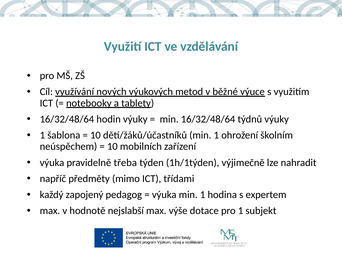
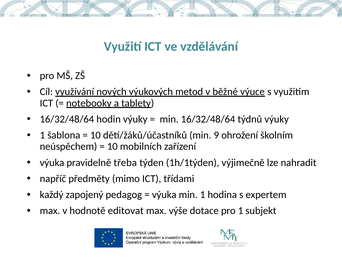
dětí/žáků/účastníků min 1: 1 -> 9
nejslabší: nejslabší -> editovat
